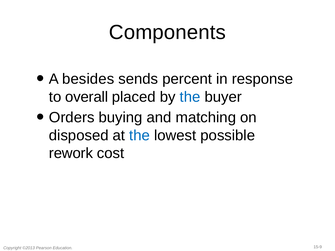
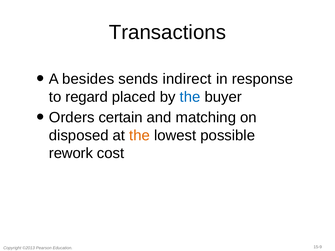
Components: Components -> Transactions
percent: percent -> indirect
overall: overall -> regard
buying: buying -> certain
the at (140, 136) colour: blue -> orange
